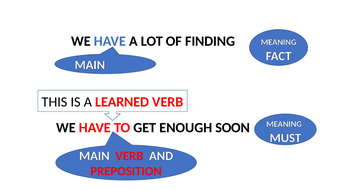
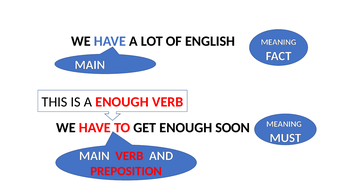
FINDING: FINDING -> ENGLISH
A LEARNED: LEARNED -> ENOUGH
